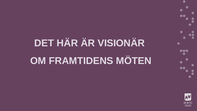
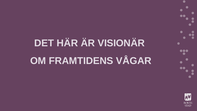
MÖTEN: MÖTEN -> VÅGAR
